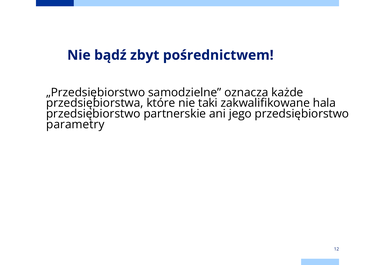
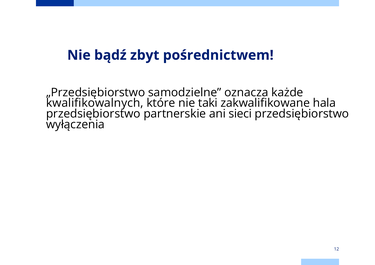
przedsiębiorstwa: przedsiębiorstwa -> kwalifikowalnych
jego: jego -> sieci
parametry: parametry -> wyłączenia
